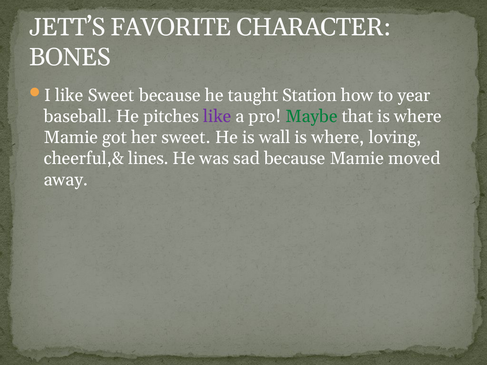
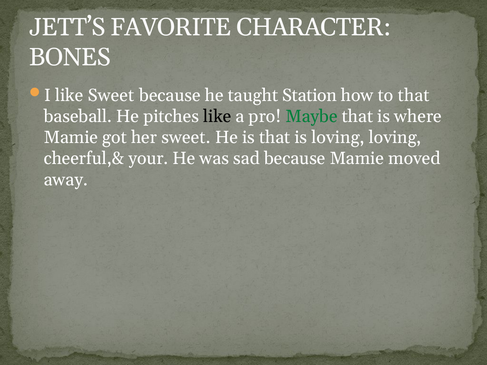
to year: year -> that
like at (217, 116) colour: purple -> black
is wall: wall -> that
where at (338, 138): where -> loving
lines: lines -> your
